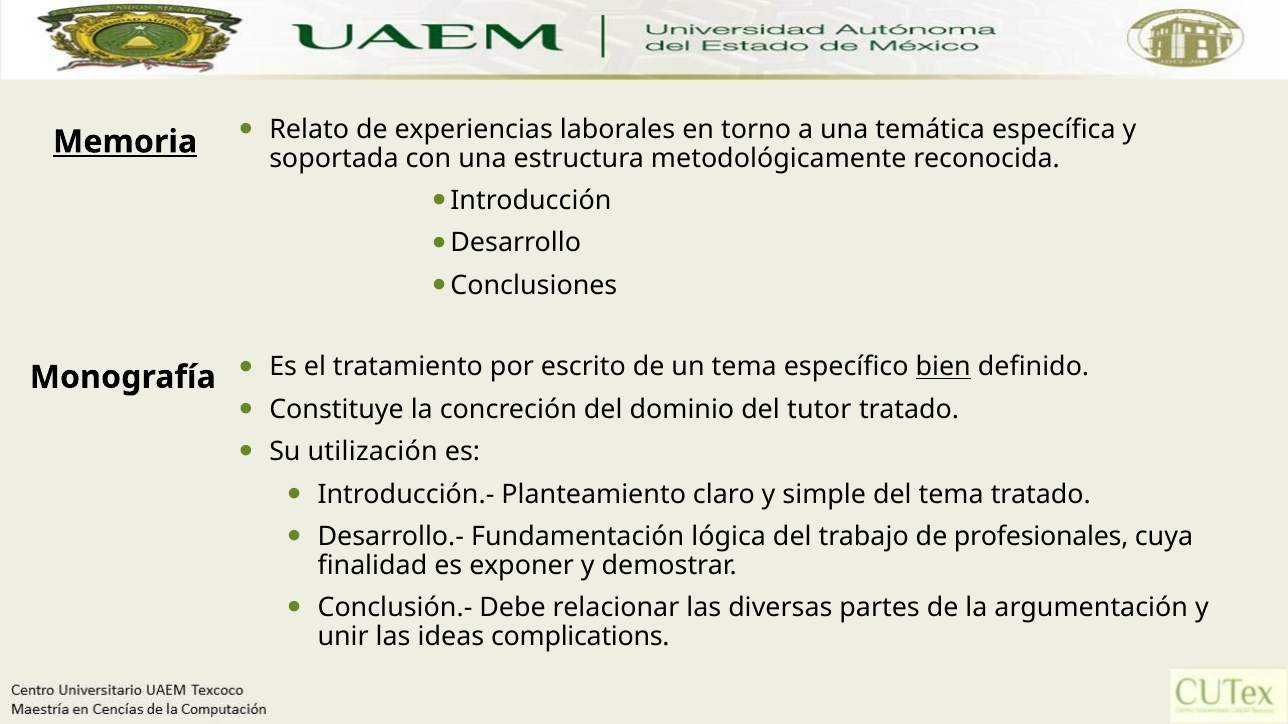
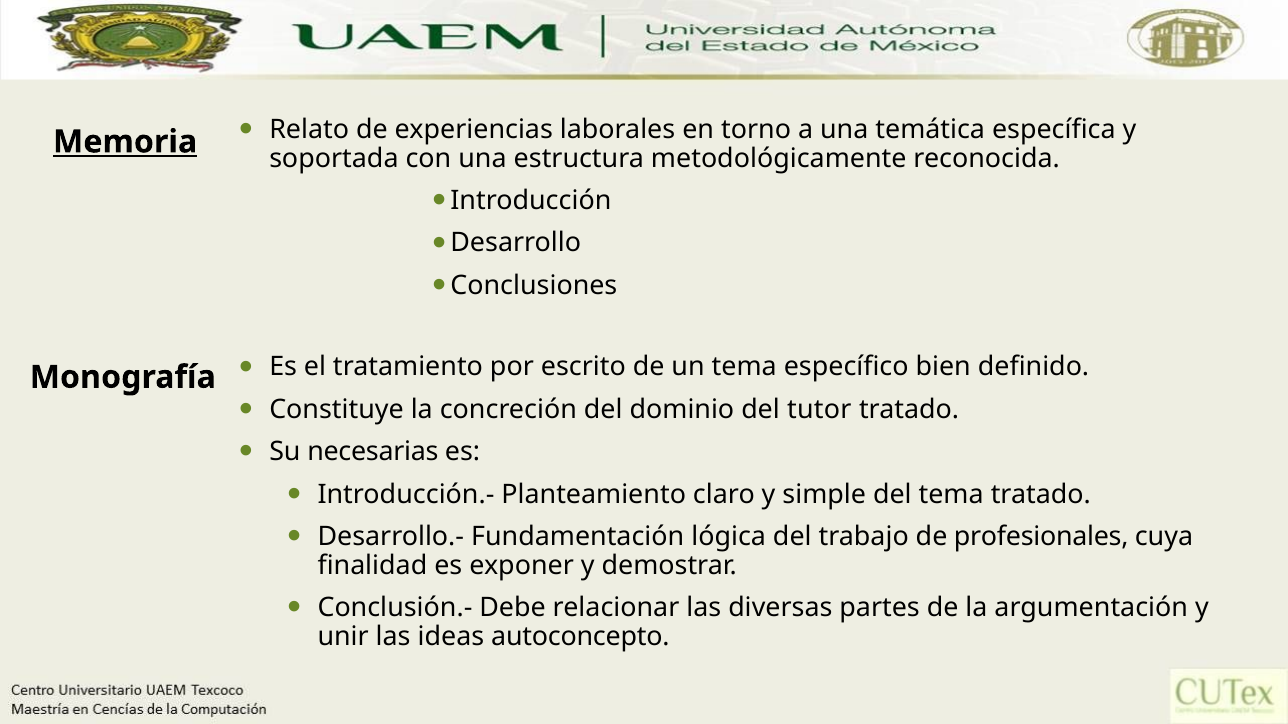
bien underline: present -> none
utilización: utilización -> necesarias
complications: complications -> autoconcepto
